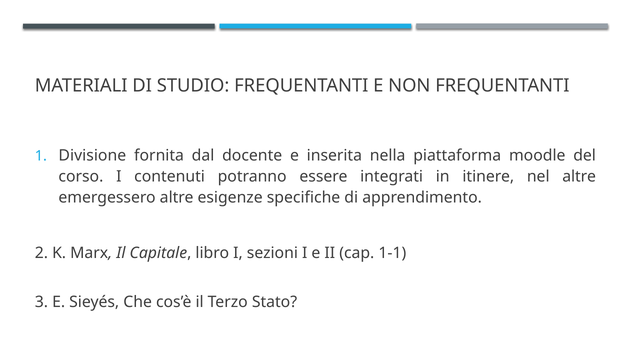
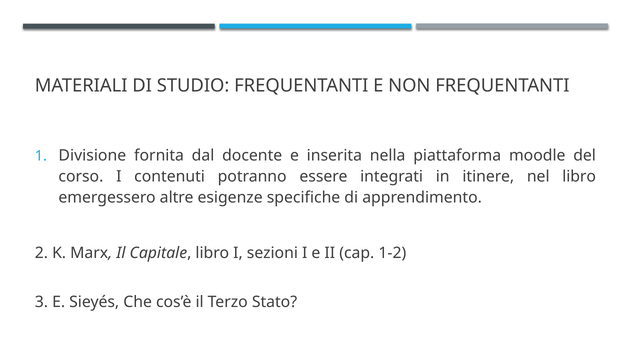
nel altre: altre -> libro
1-1: 1-1 -> 1-2
